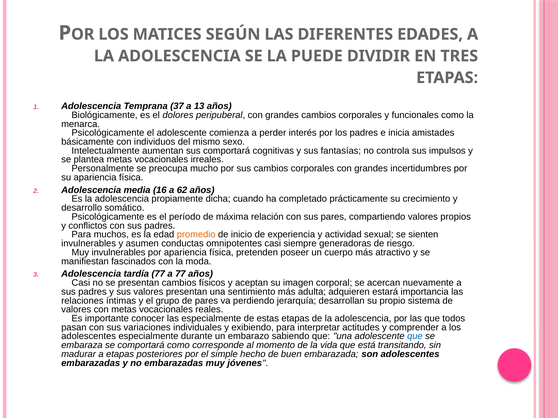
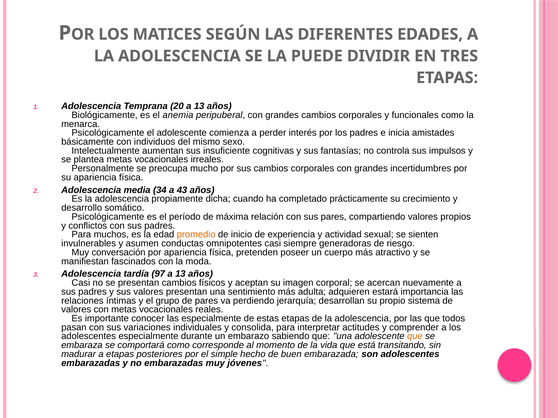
37: 37 -> 20
dolores: dolores -> anemia
sus comportará: comportará -> insuficiente
16: 16 -> 34
62: 62 -> 43
Muy invulnerables: invulnerables -> conversación
tardía 77: 77 -> 97
77 at (180, 274): 77 -> 13
exibiendo: exibiendo -> consolida
que at (415, 337) colour: blue -> orange
